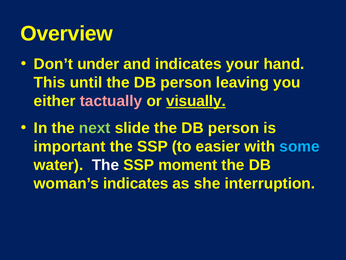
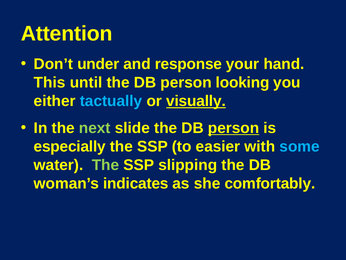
Overview: Overview -> Attention
and indicates: indicates -> response
leaving: leaving -> looking
tactually colour: pink -> light blue
person at (234, 128) underline: none -> present
important: important -> especially
The at (105, 165) colour: white -> light green
moment: moment -> slipping
interruption: interruption -> comfortably
